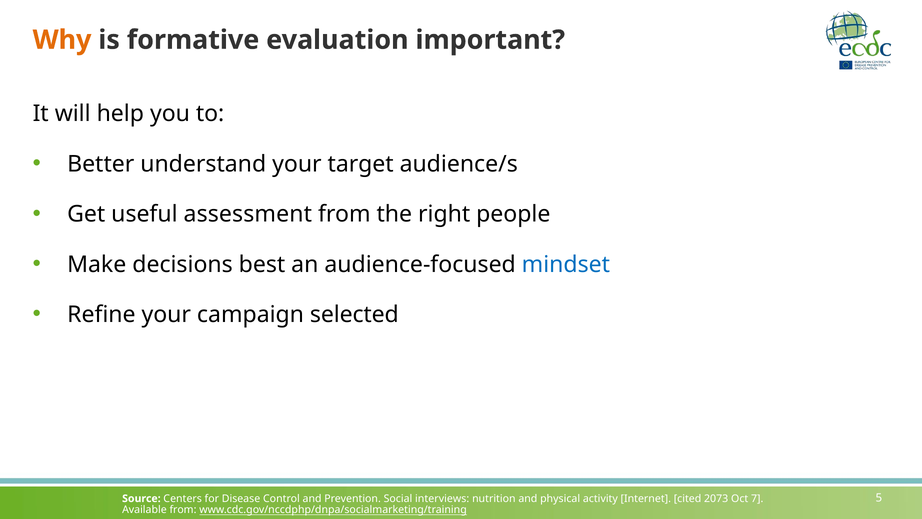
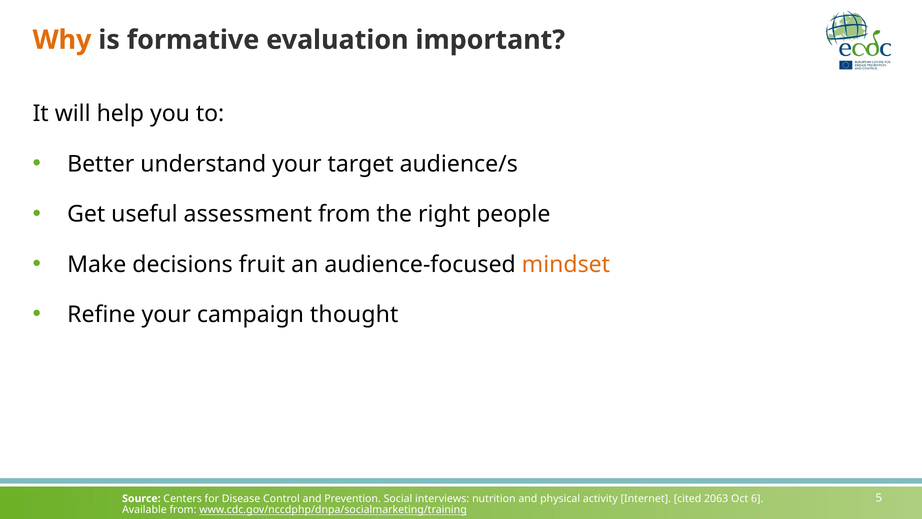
best: best -> fruit
mindset colour: blue -> orange
selected: selected -> thought
2073: 2073 -> 2063
7: 7 -> 6
